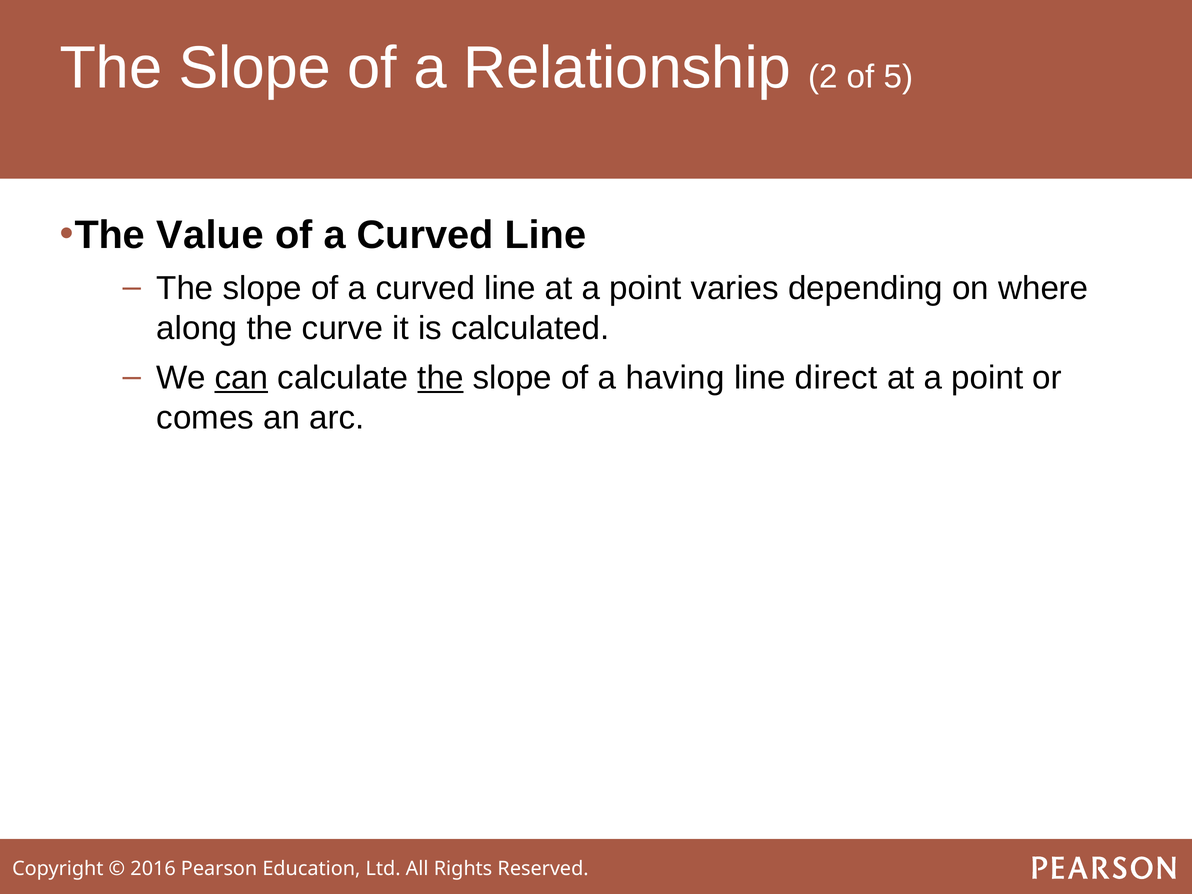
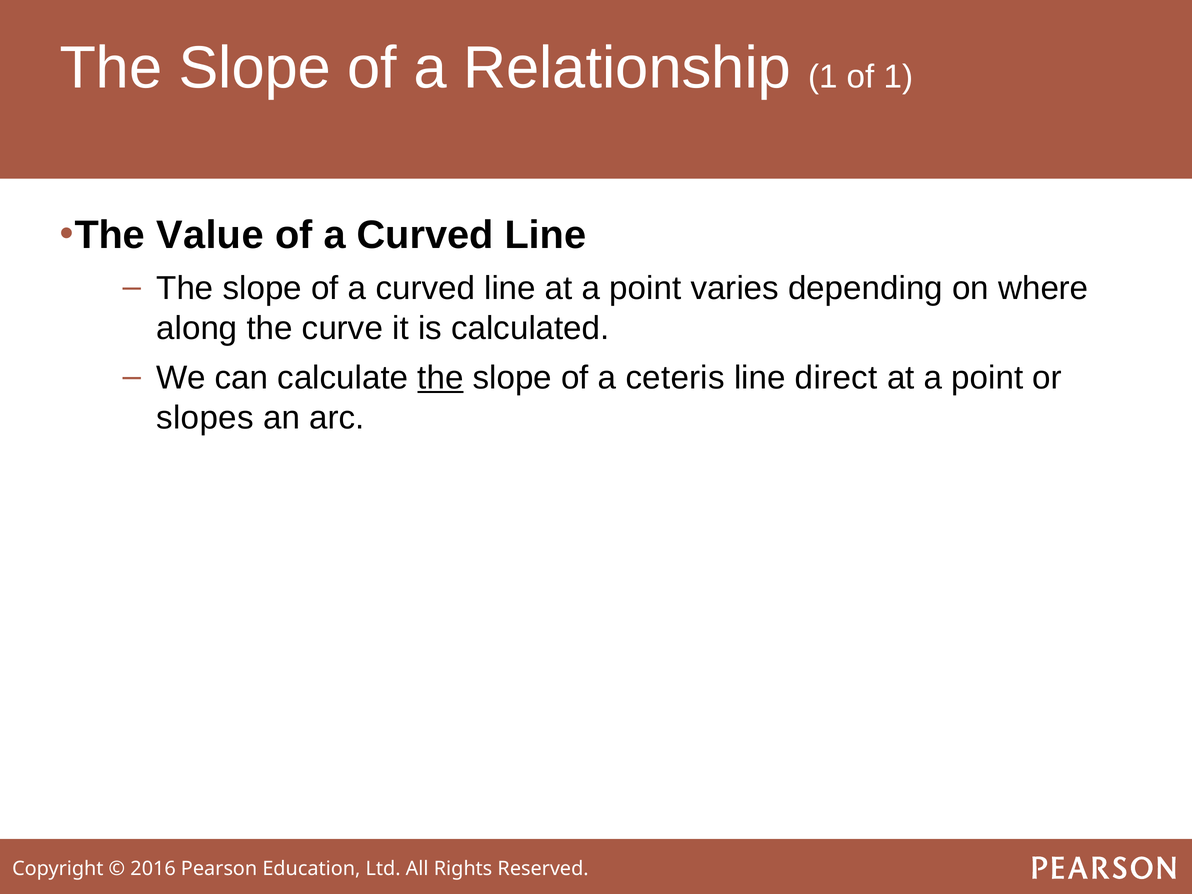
Relationship 2: 2 -> 1
of 5: 5 -> 1
can underline: present -> none
having: having -> ceteris
comes: comes -> slopes
